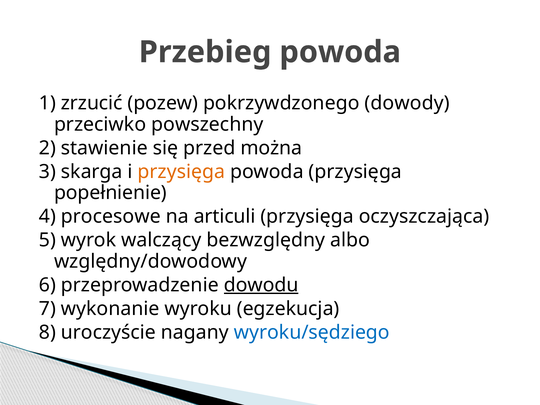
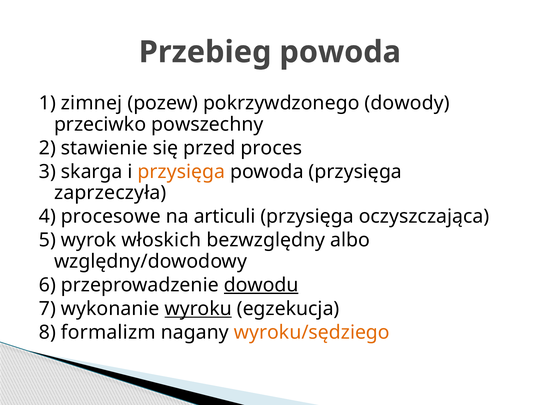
zrzucić: zrzucić -> zimnej
można: można -> proces
popełnienie: popełnienie -> zaprzeczyła
walczący: walczący -> włoskich
wyroku underline: none -> present
uroczyście: uroczyście -> formalizm
wyroku/sędziego colour: blue -> orange
